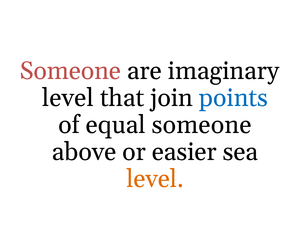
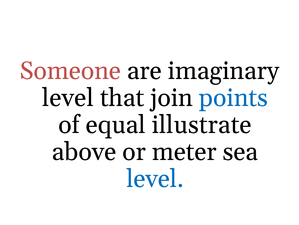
equal someone: someone -> illustrate
easier: easier -> meter
level at (155, 178) colour: orange -> blue
